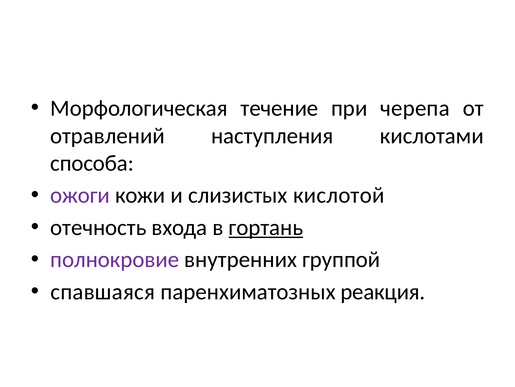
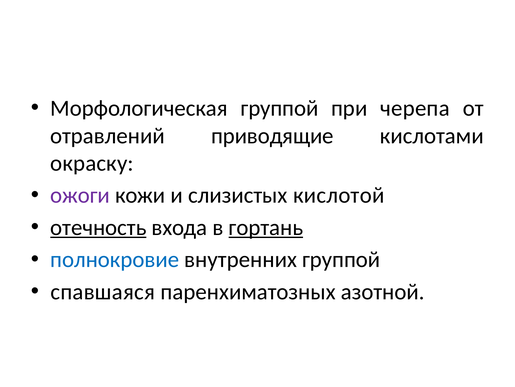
Морфологическая течение: течение -> группой
наступления: наступления -> приводящие
способа: способа -> окраску
отечность underline: none -> present
полнокровие colour: purple -> blue
реакция: реакция -> азотной
